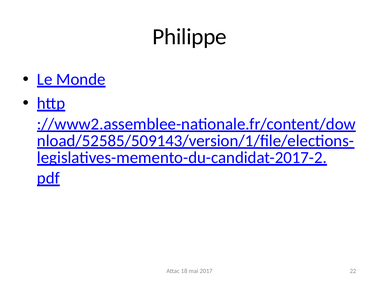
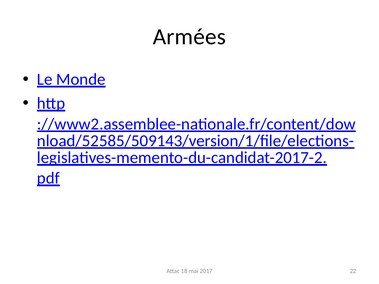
Philippe: Philippe -> Armées
